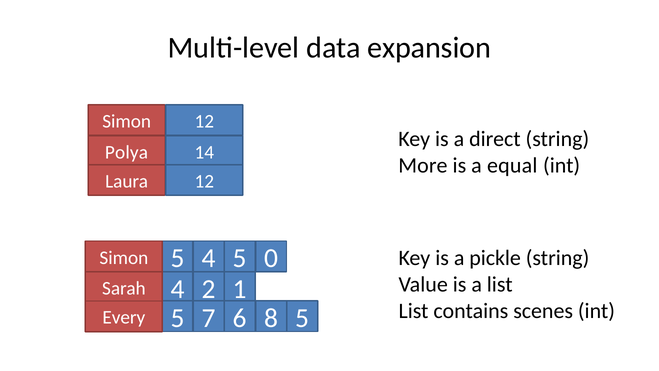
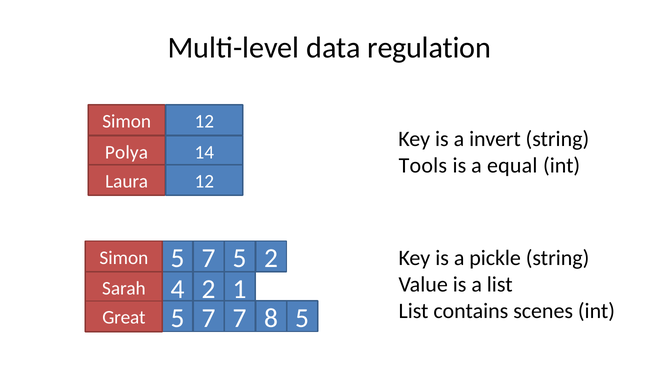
expansion: expansion -> regulation
direct: direct -> invert
More: More -> Tools
4 at (209, 258): 4 -> 7
5 0: 0 -> 2
7 6: 6 -> 7
Every: Every -> Great
